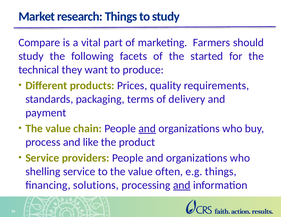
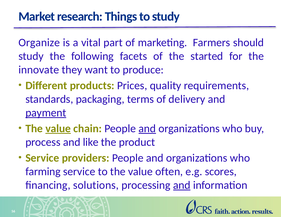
Compare: Compare -> Organize
technical: technical -> innovate
payment underline: none -> present
value at (58, 129) underline: none -> present
shelling: shelling -> farming
e.g things: things -> scores
